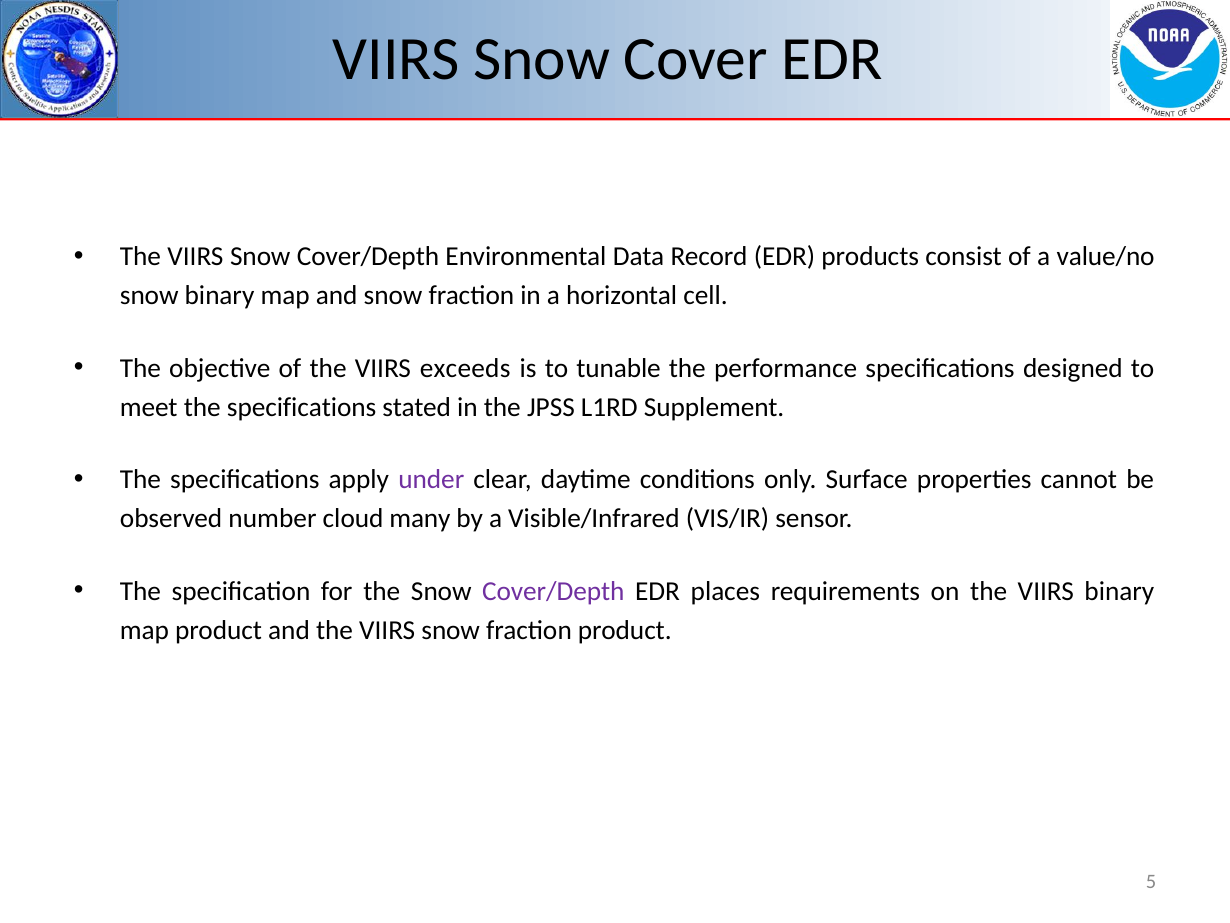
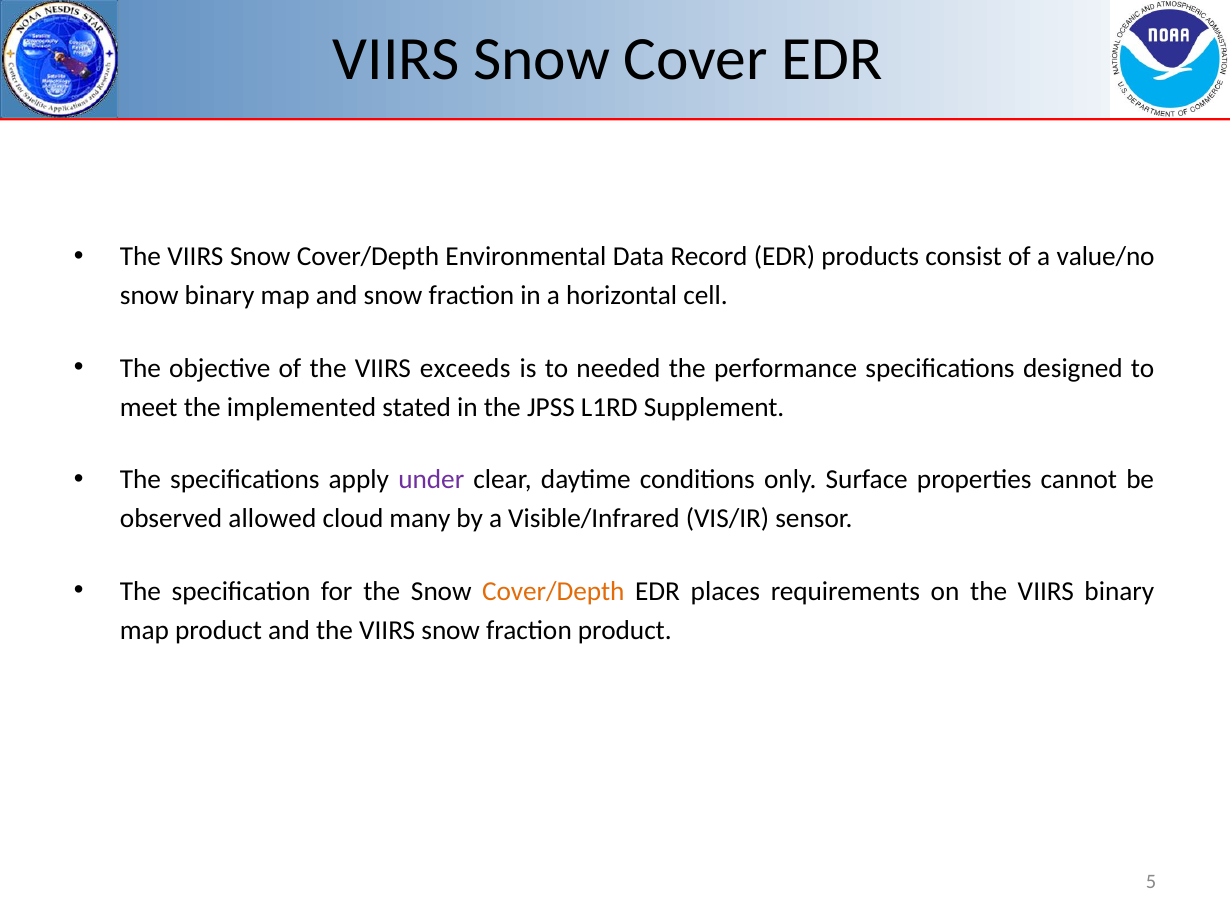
tunable: tunable -> needed
meet the specifications: specifications -> implemented
number: number -> allowed
Cover/Depth at (553, 591) colour: purple -> orange
